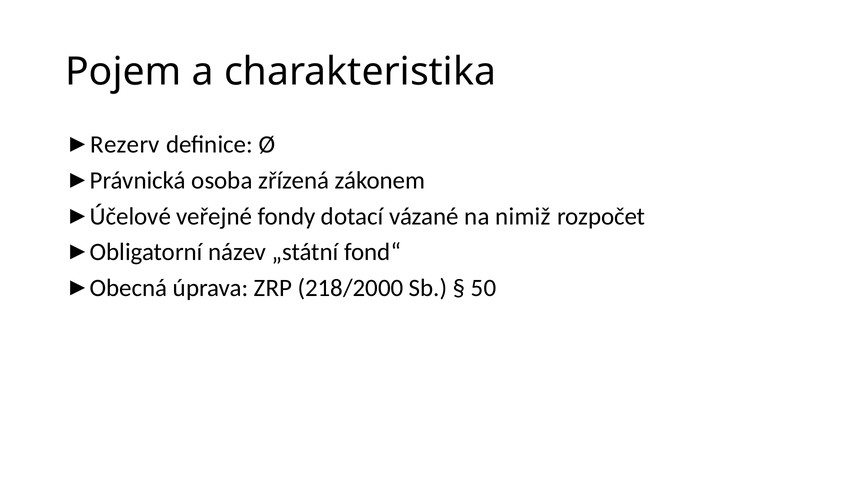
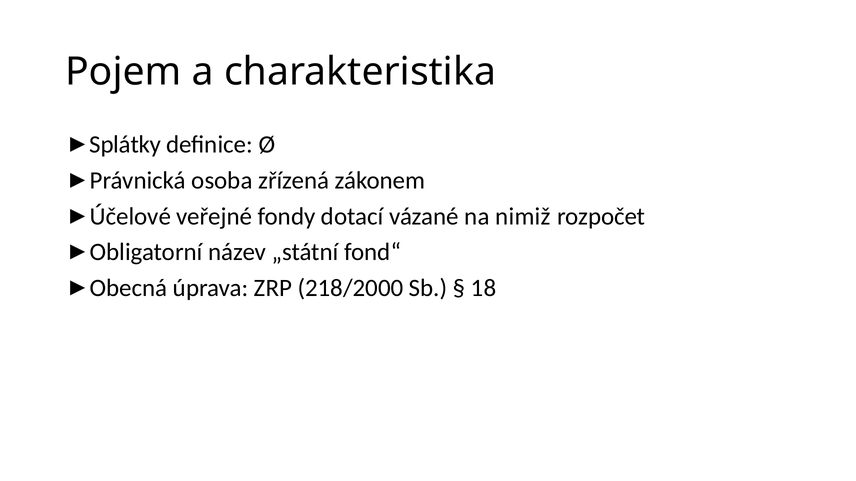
Rezerv: Rezerv -> Splátky
50: 50 -> 18
